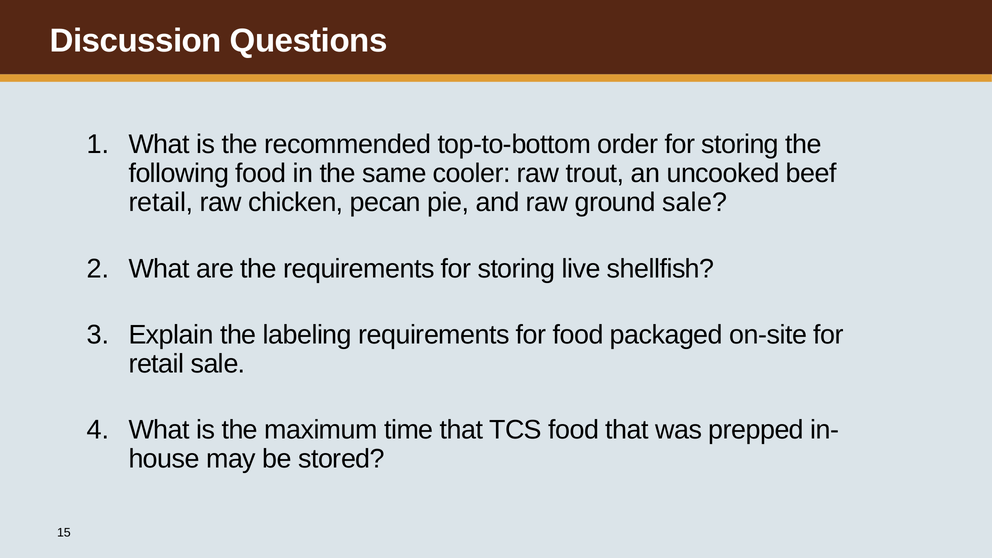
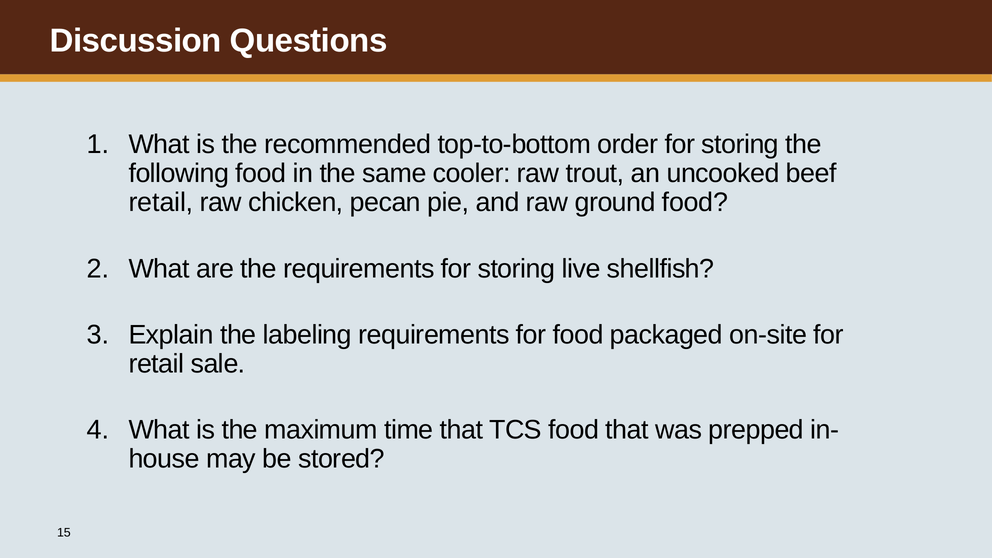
ground sale: sale -> food
